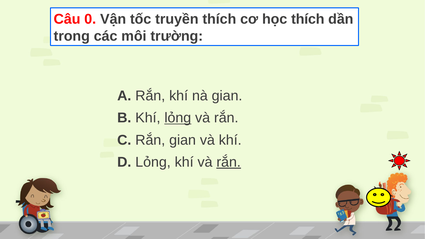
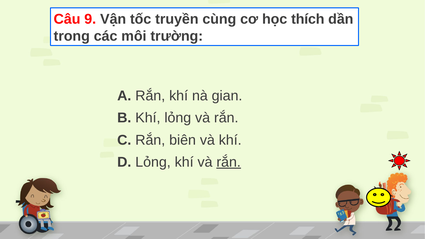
0: 0 -> 9
truyền thích: thích -> cùng
lỏng at (178, 118) underline: present -> none
Rắn gian: gian -> biên
